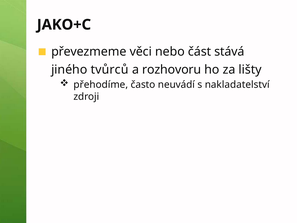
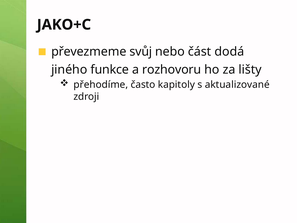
věci: věci -> svůj
stává: stává -> dodá
tvůrců: tvůrců -> funkce
neuvádí: neuvádí -> kapitoly
nakladatelství: nakladatelství -> aktualizované
